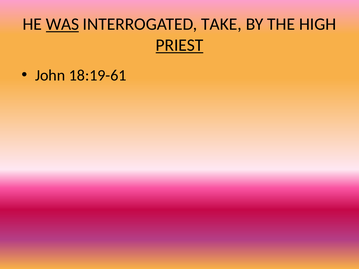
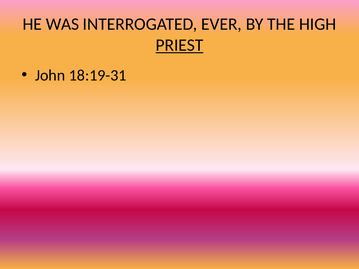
WAS underline: present -> none
TAKE: TAKE -> EVER
18:19-61: 18:19-61 -> 18:19-31
